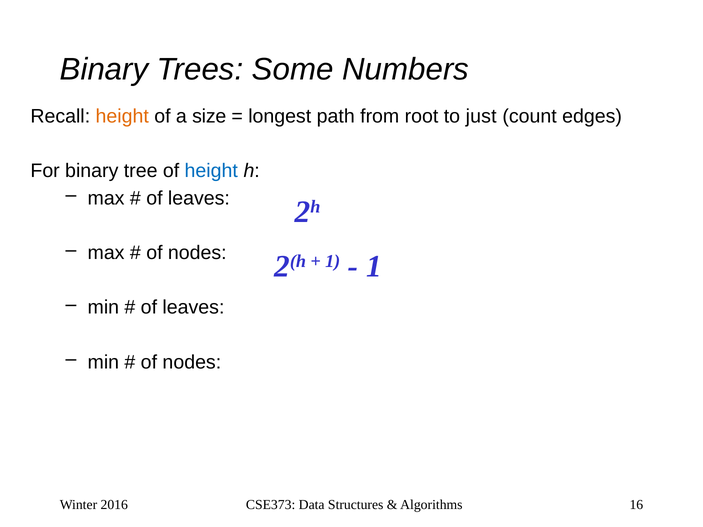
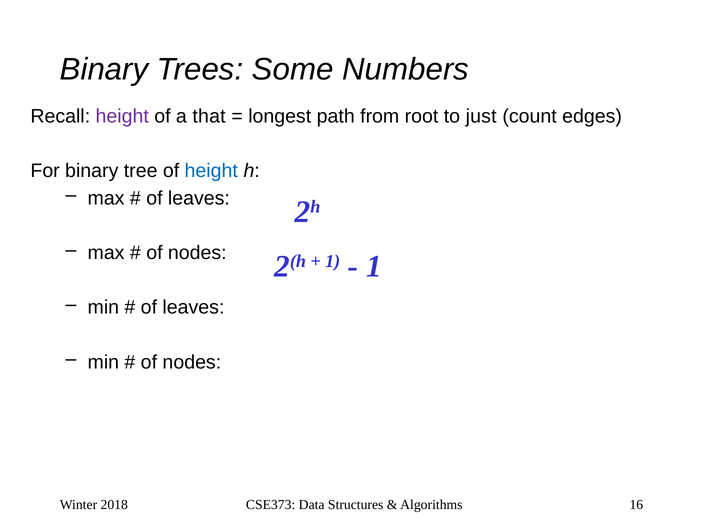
height at (122, 116) colour: orange -> purple
size: size -> that
2016: 2016 -> 2018
